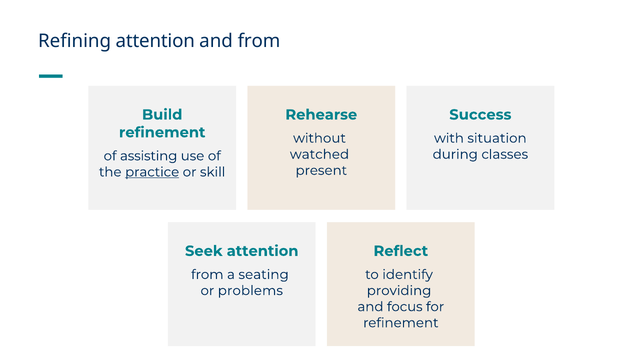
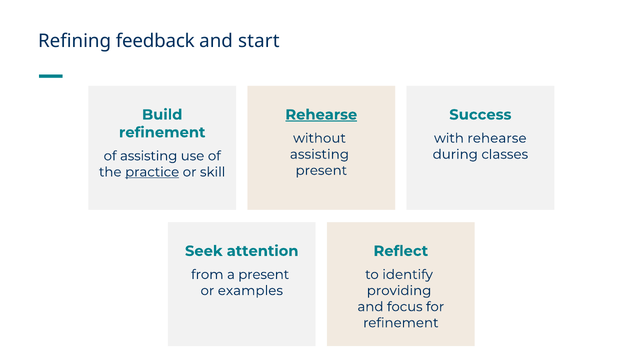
Refining attention: attention -> feedback
and from: from -> start
Rehearse at (321, 115) underline: none -> present
with situation: situation -> rehearse
watched at (320, 154): watched -> assisting
a seating: seating -> present
problems: problems -> examples
